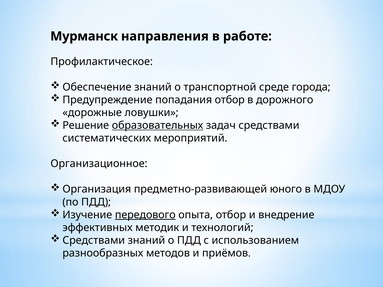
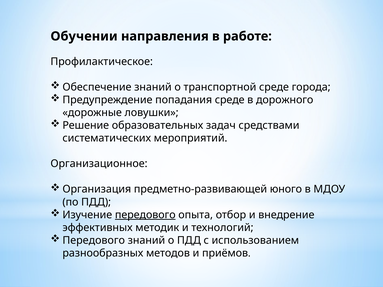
Мурманск: Мурманск -> Обучении
попадания отбор: отбор -> среде
образовательных underline: present -> none
Средствами at (94, 240): Средствами -> Передового
